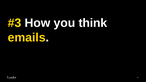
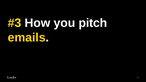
think: think -> pitch
